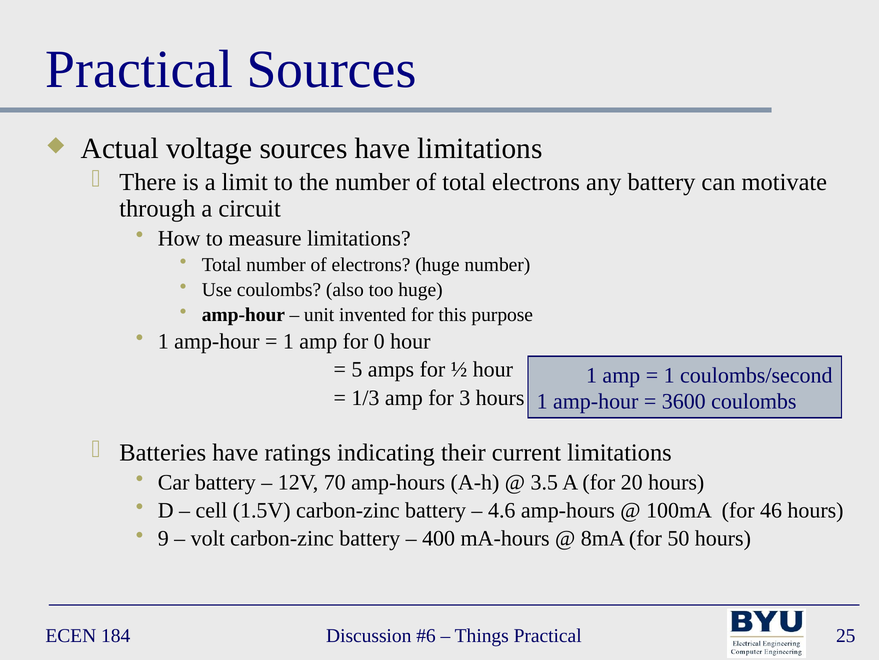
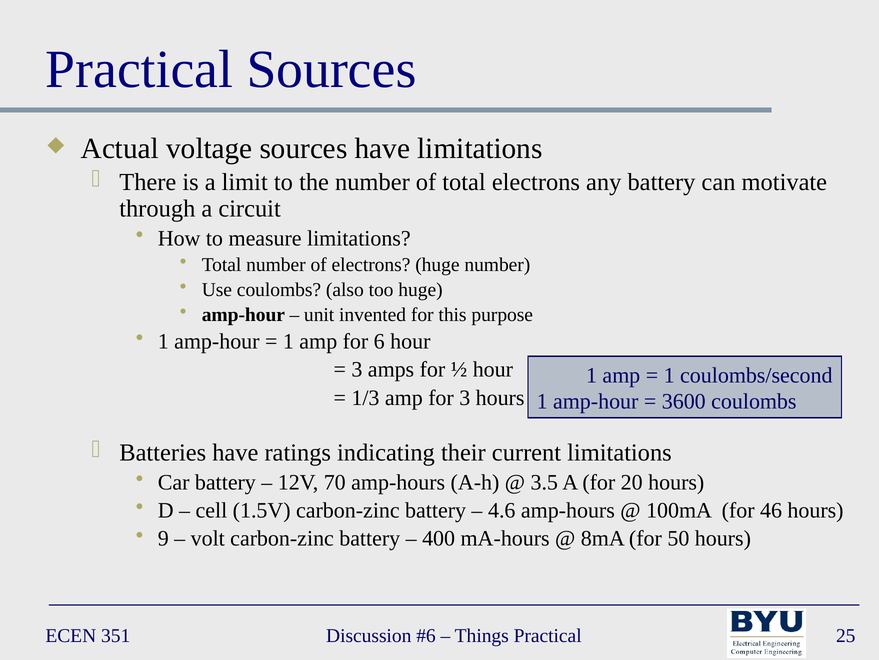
0: 0 -> 6
5 at (357, 369): 5 -> 3
184: 184 -> 351
